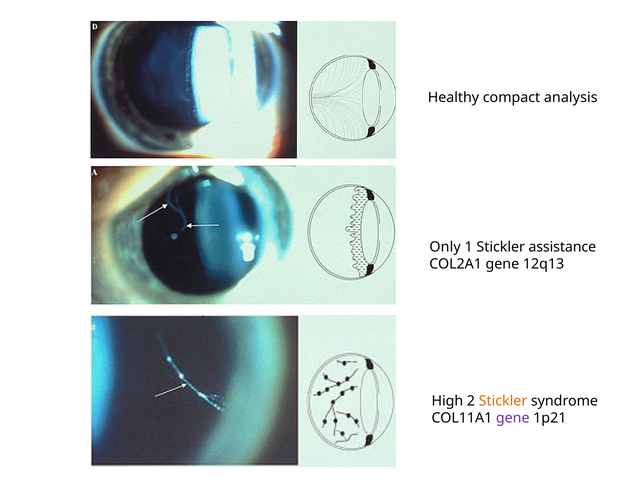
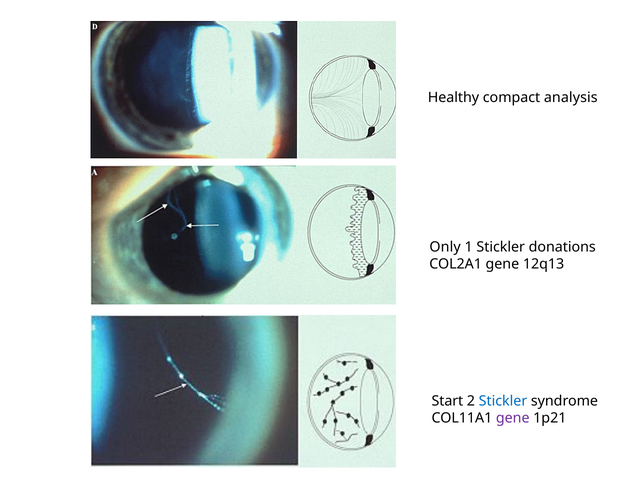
assistance: assistance -> donations
High: High -> Start
Stickler at (503, 401) colour: orange -> blue
